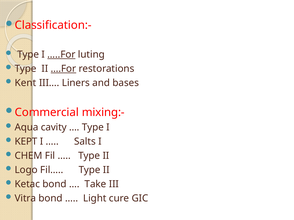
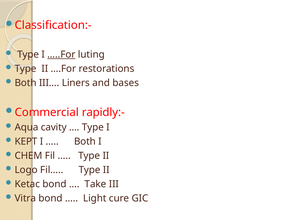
….For underline: present -> none
Kent at (26, 83): Kent -> Both
mixing:-: mixing:- -> rapidly:-
Salts at (85, 142): Salts -> Both
